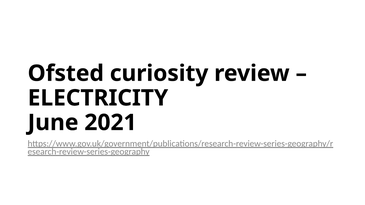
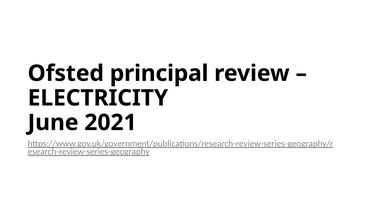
curiosity: curiosity -> principal
